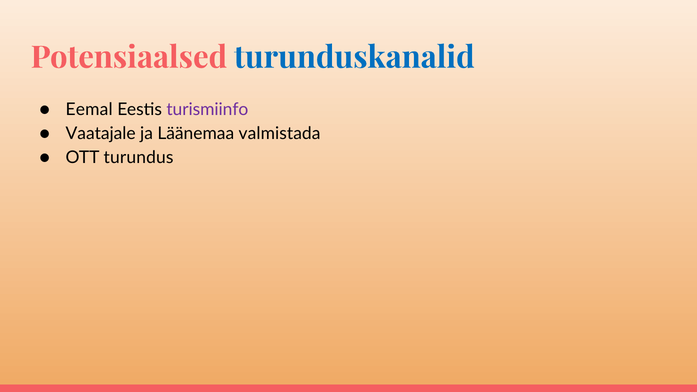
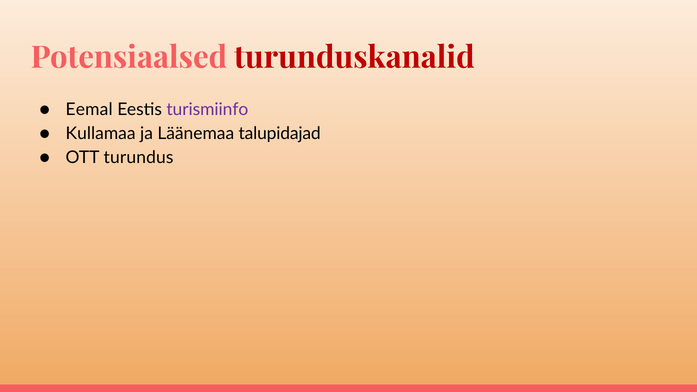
turunduskanalid colour: blue -> red
Vaatajale: Vaatajale -> Kullamaa
valmistada: valmistada -> talupidajad
